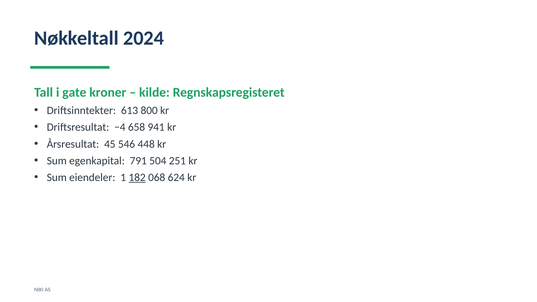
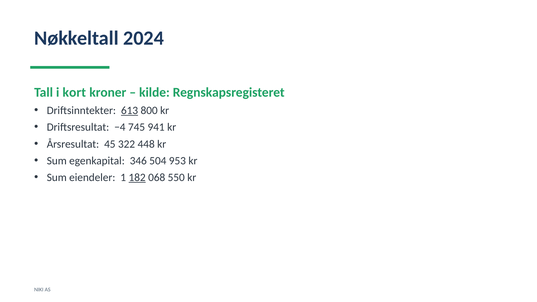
gate: gate -> kort
613 underline: none -> present
658: 658 -> 745
546: 546 -> 322
791: 791 -> 346
251: 251 -> 953
624: 624 -> 550
